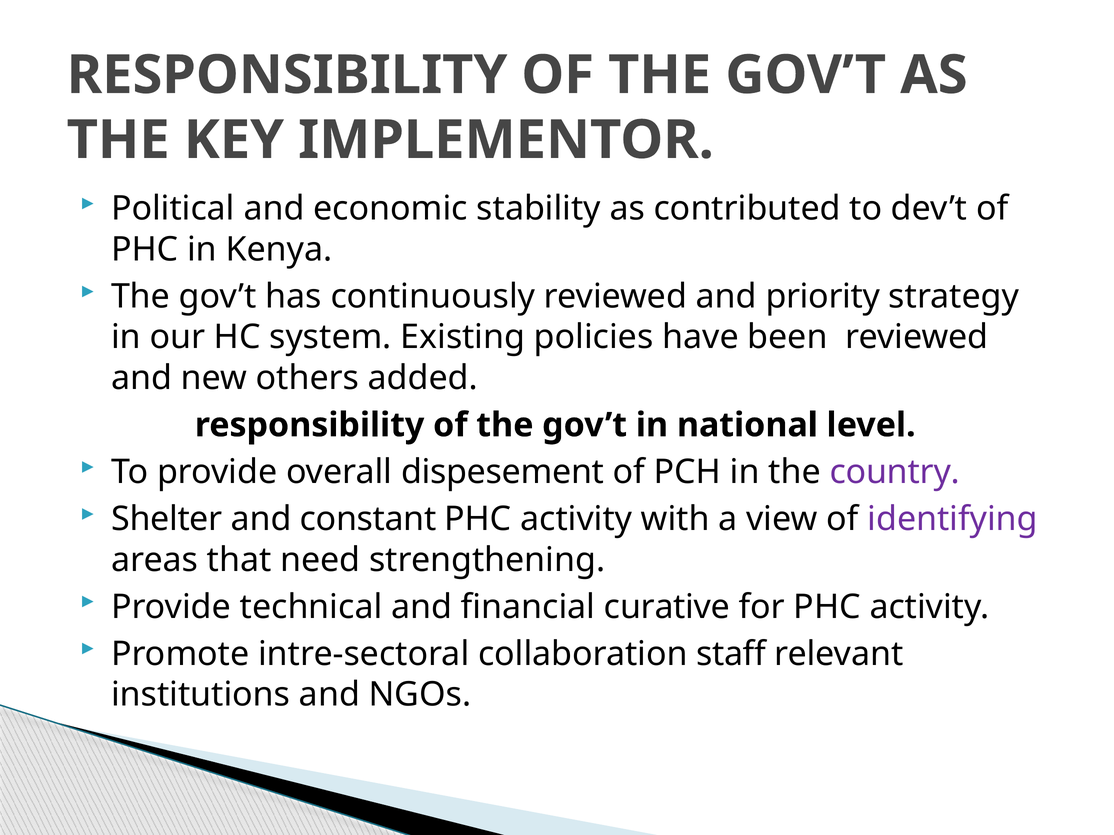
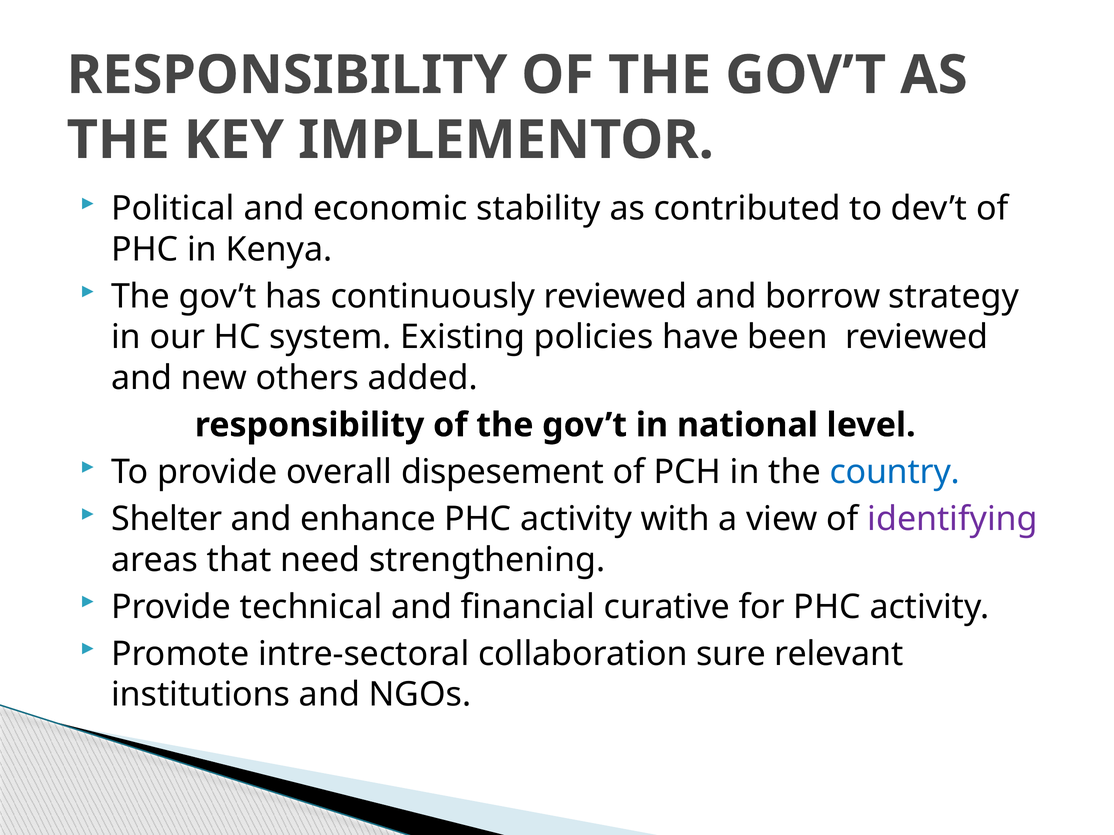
priority: priority -> borrow
country colour: purple -> blue
constant: constant -> enhance
staff: staff -> sure
